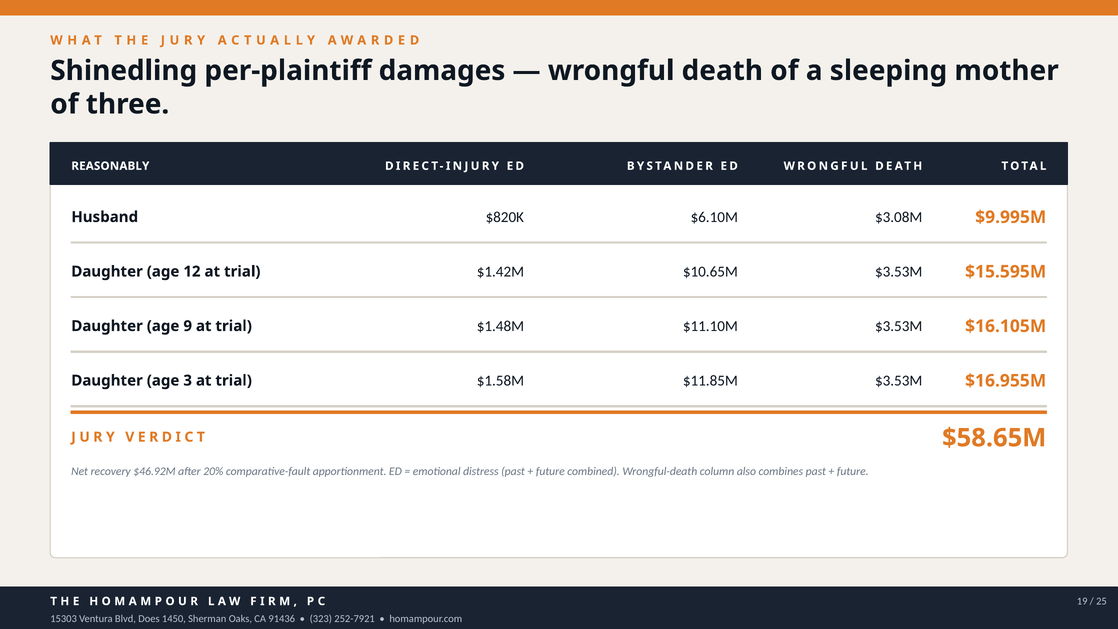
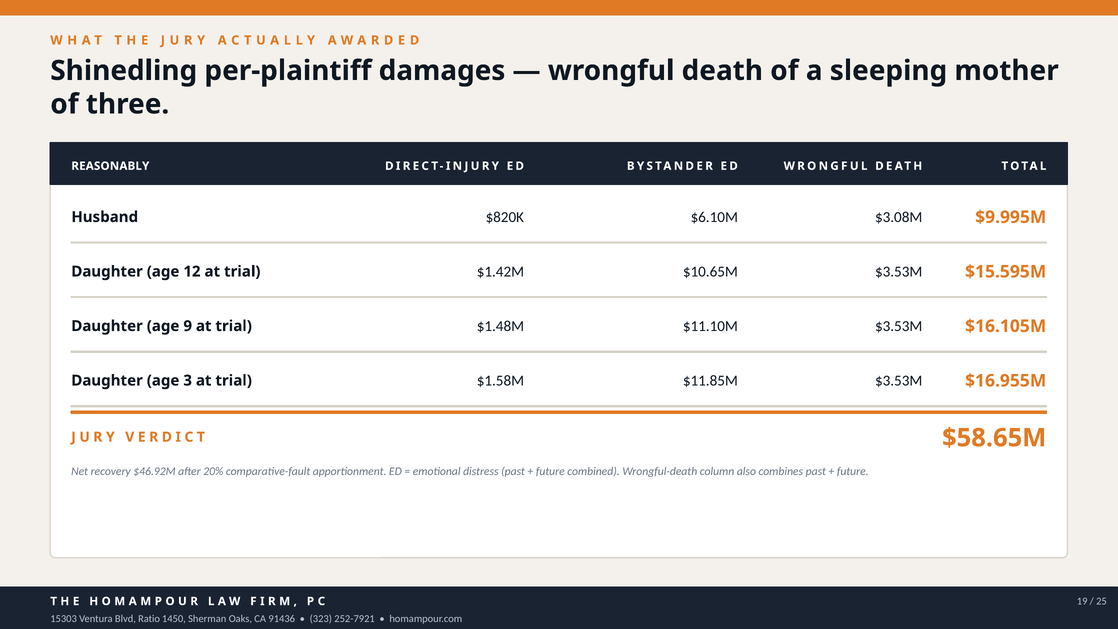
Does: Does -> Ratio
